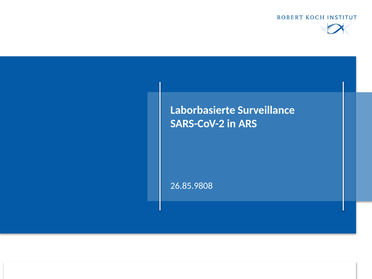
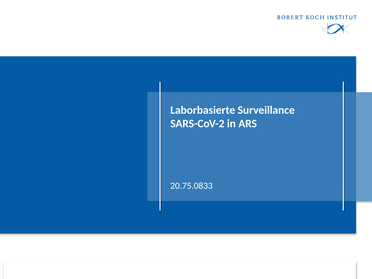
26.85.9808: 26.85.9808 -> 20.75.0833
